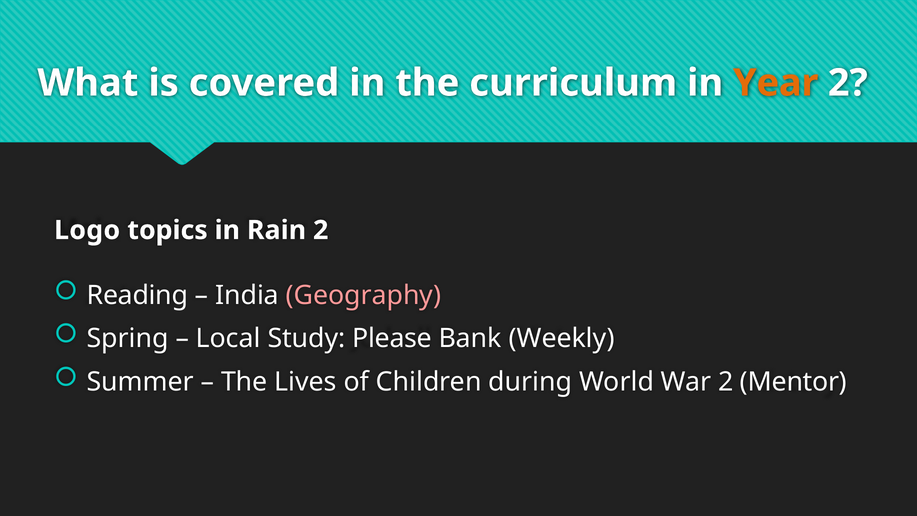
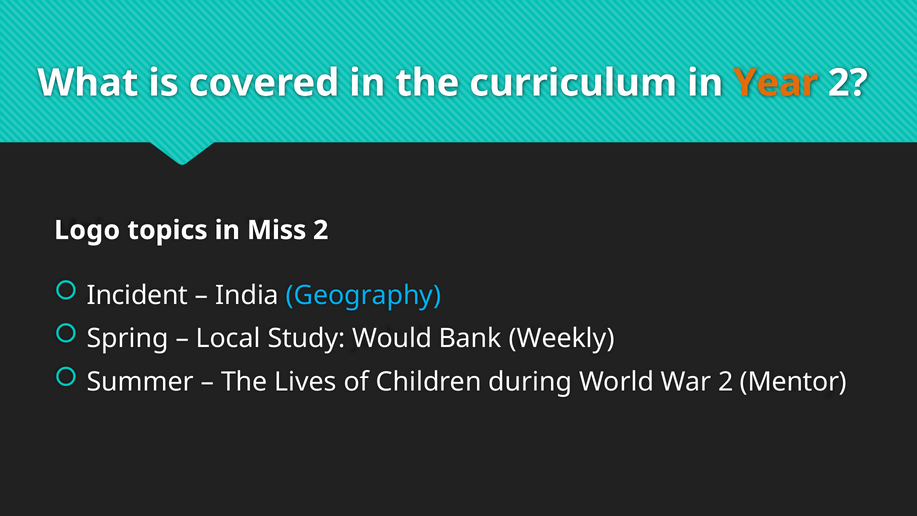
Rain: Rain -> Miss
Reading: Reading -> Incident
Geography colour: pink -> light blue
Please: Please -> Would
